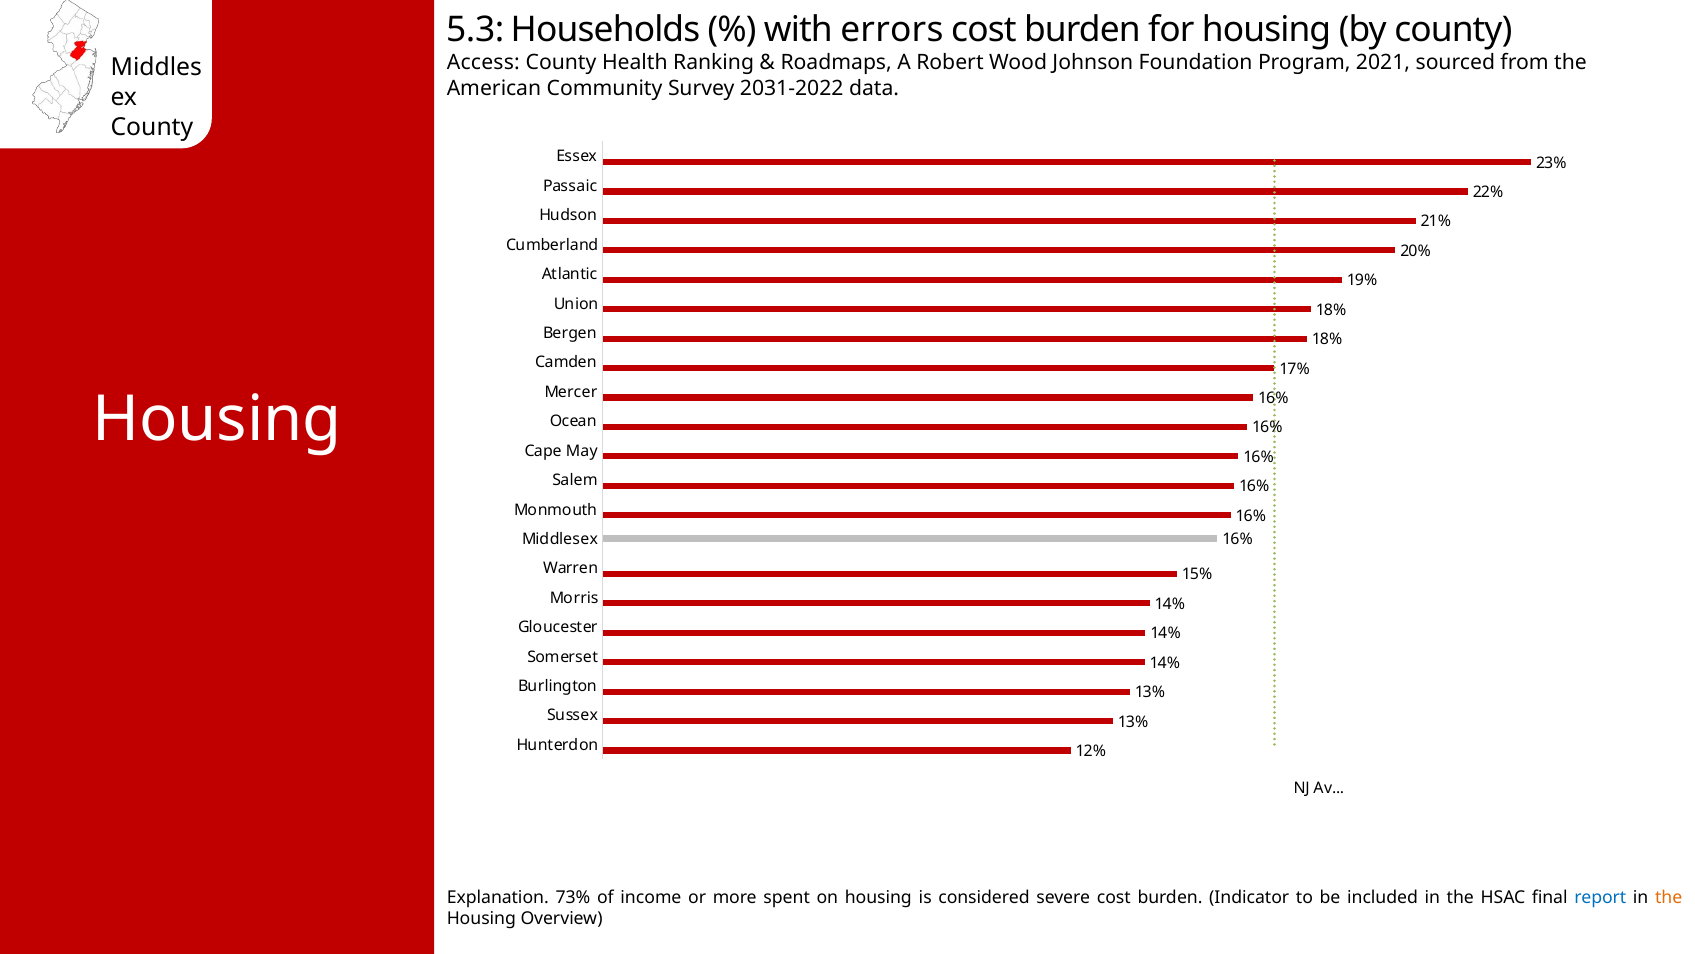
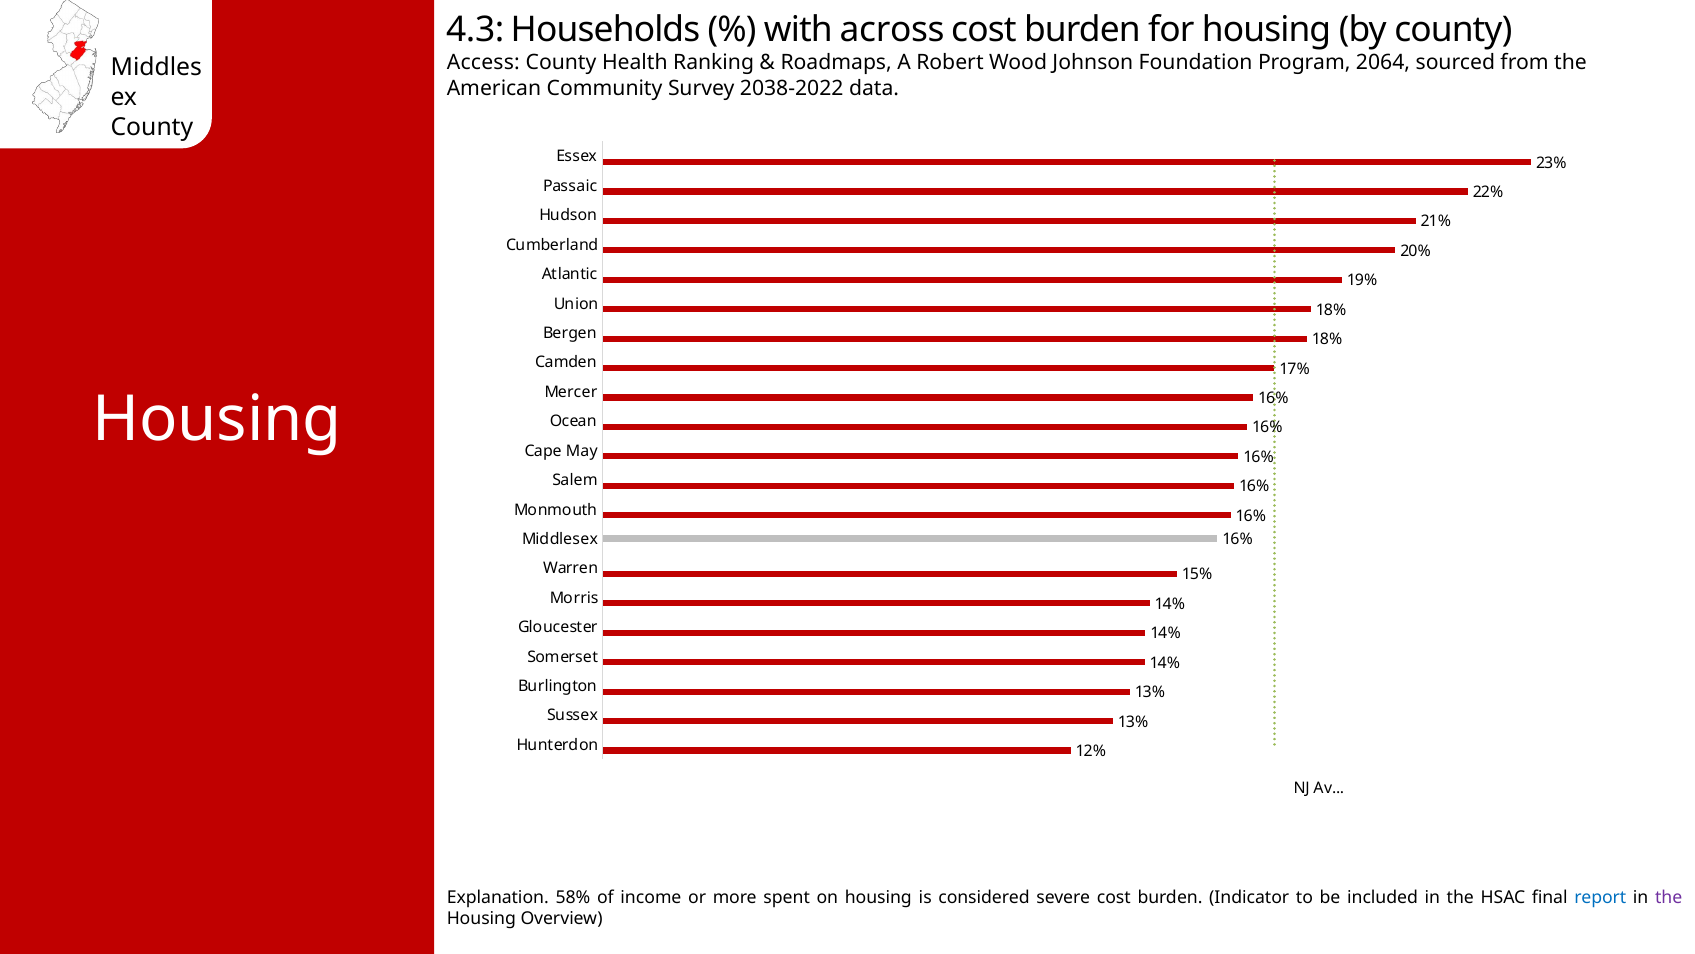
5.3: 5.3 -> 4.3
errors: errors -> across
2021: 2021 -> 2064
2031-2022: 2031-2022 -> 2038-2022
73%: 73% -> 58%
the at (1669, 897) colour: orange -> purple
